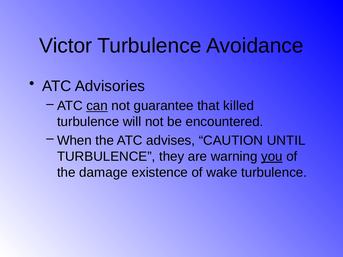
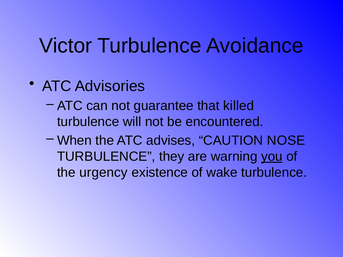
can underline: present -> none
UNTIL: UNTIL -> NOSE
damage: damage -> urgency
